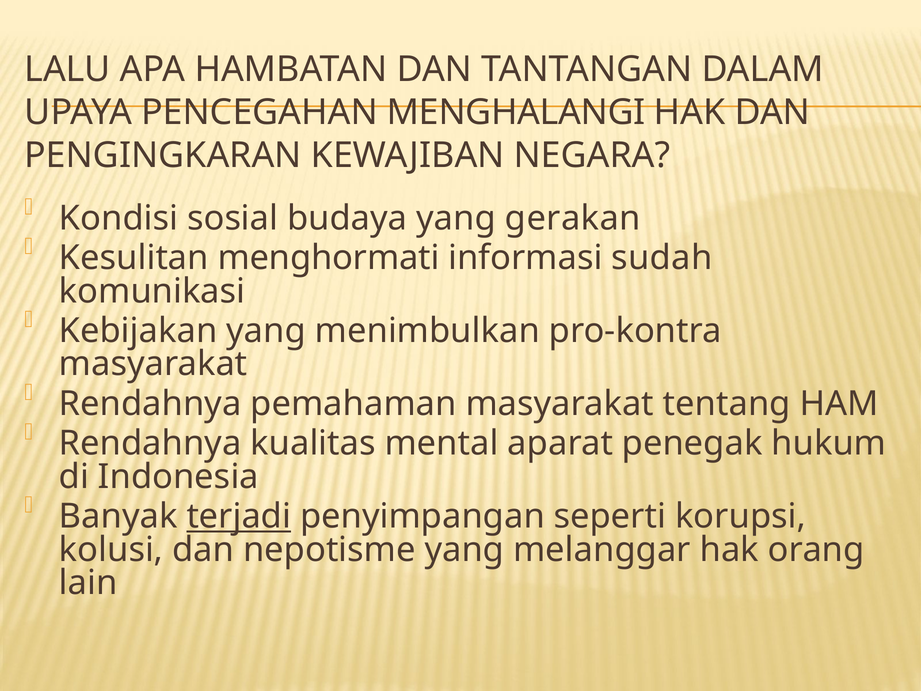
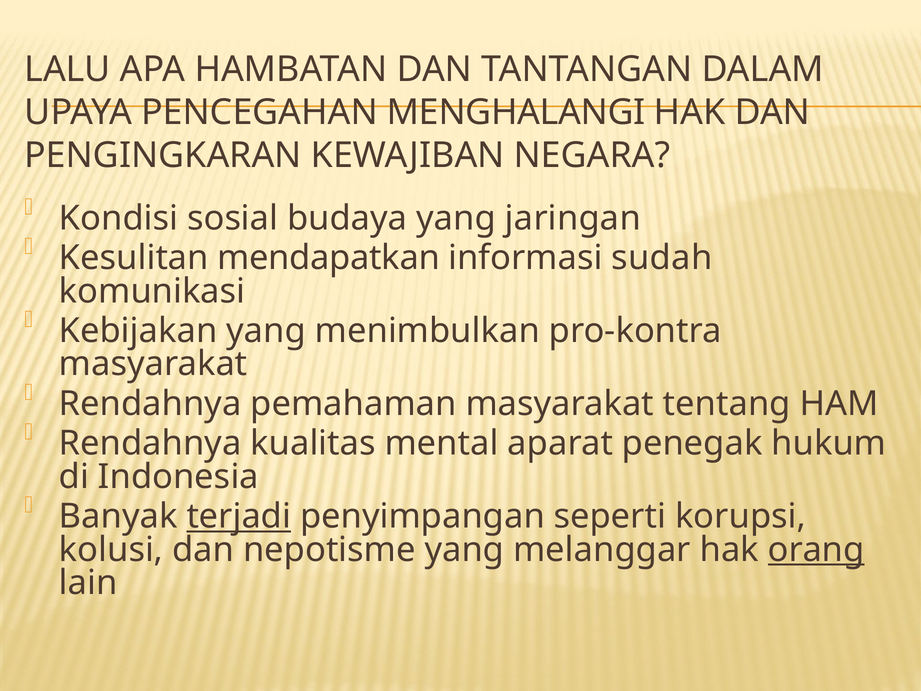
gerakan: gerakan -> jaringan
menghormati: menghormati -> mendapatkan
orang underline: none -> present
